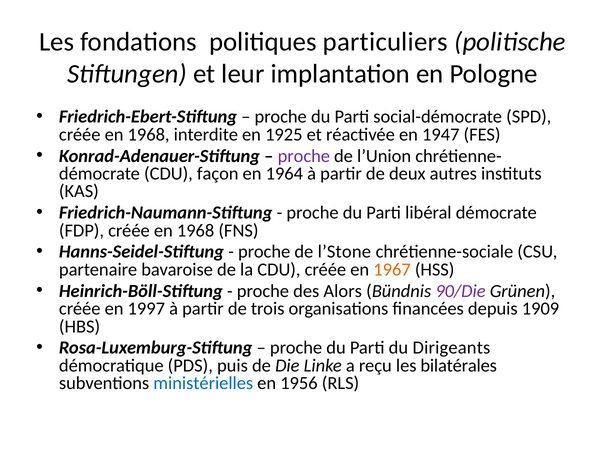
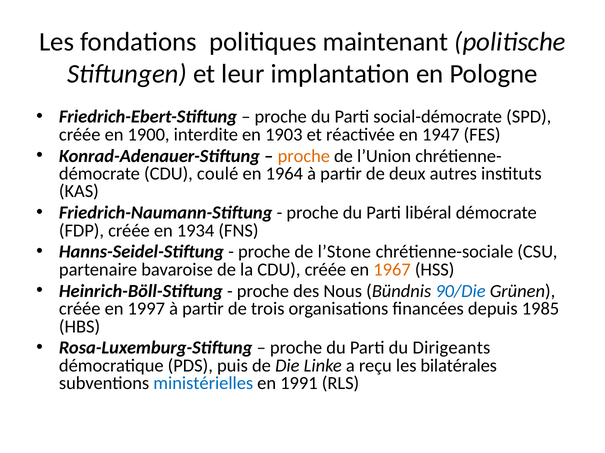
particuliers: particuliers -> maintenant
1968 at (149, 135): 1968 -> 1900
1925: 1925 -> 1903
proche at (304, 156) colour: purple -> orange
façon: façon -> coulé
FDP créée en 1968: 1968 -> 1934
Alors: Alors -> Nous
90/Die colour: purple -> blue
1909: 1909 -> 1985
1956: 1956 -> 1991
